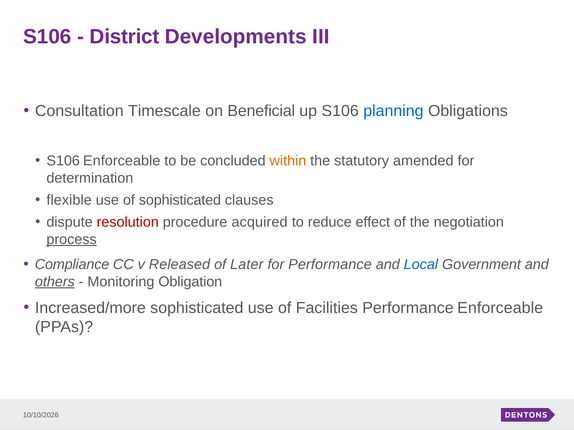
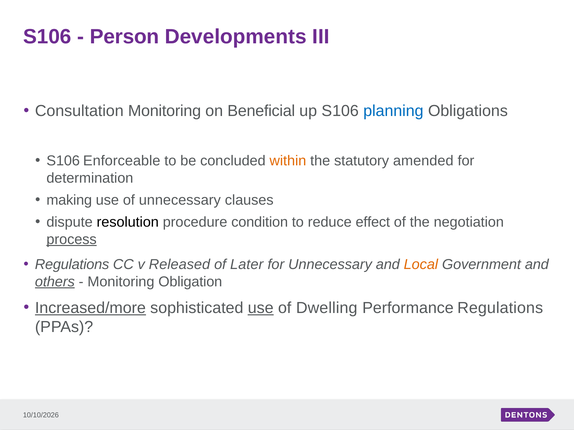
District: District -> Person
Consultation Timescale: Timescale -> Monitoring
flexible: flexible -> making
of sophisticated: sophisticated -> unnecessary
resolution colour: red -> black
acquired: acquired -> condition
Compliance at (72, 265): Compliance -> Regulations
for Performance: Performance -> Unnecessary
Local colour: blue -> orange
Increased/more underline: none -> present
use at (261, 308) underline: none -> present
Facilities: Facilities -> Dwelling
Performance Enforceable: Enforceable -> Regulations
